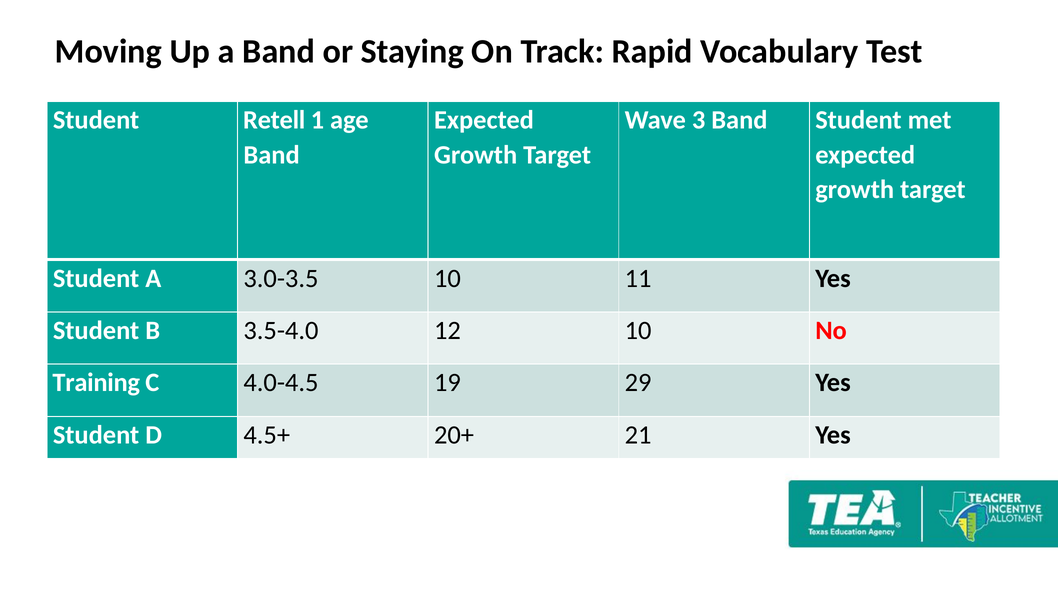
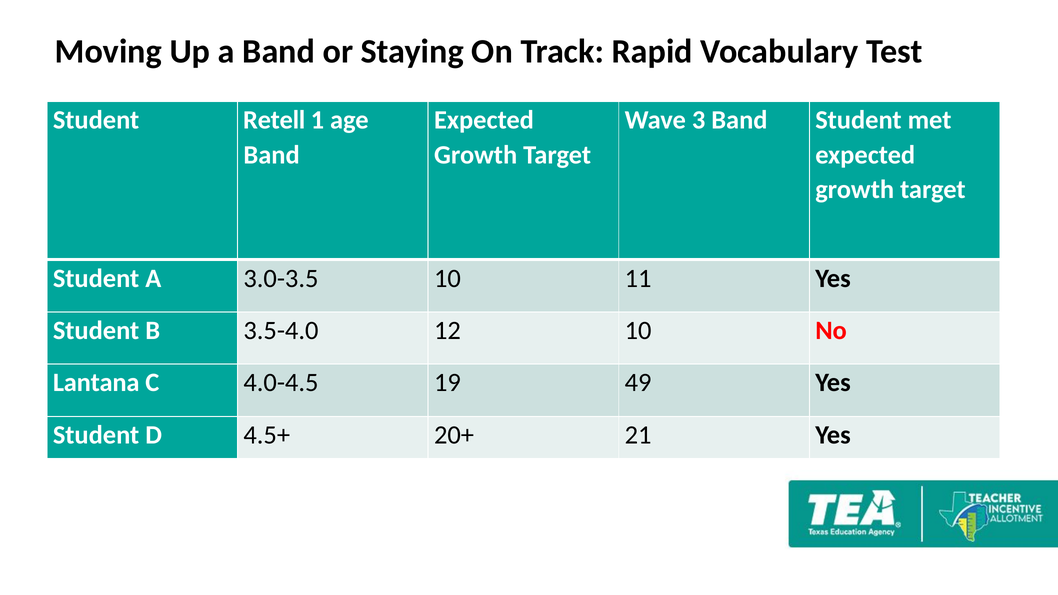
Training: Training -> Lantana
29: 29 -> 49
